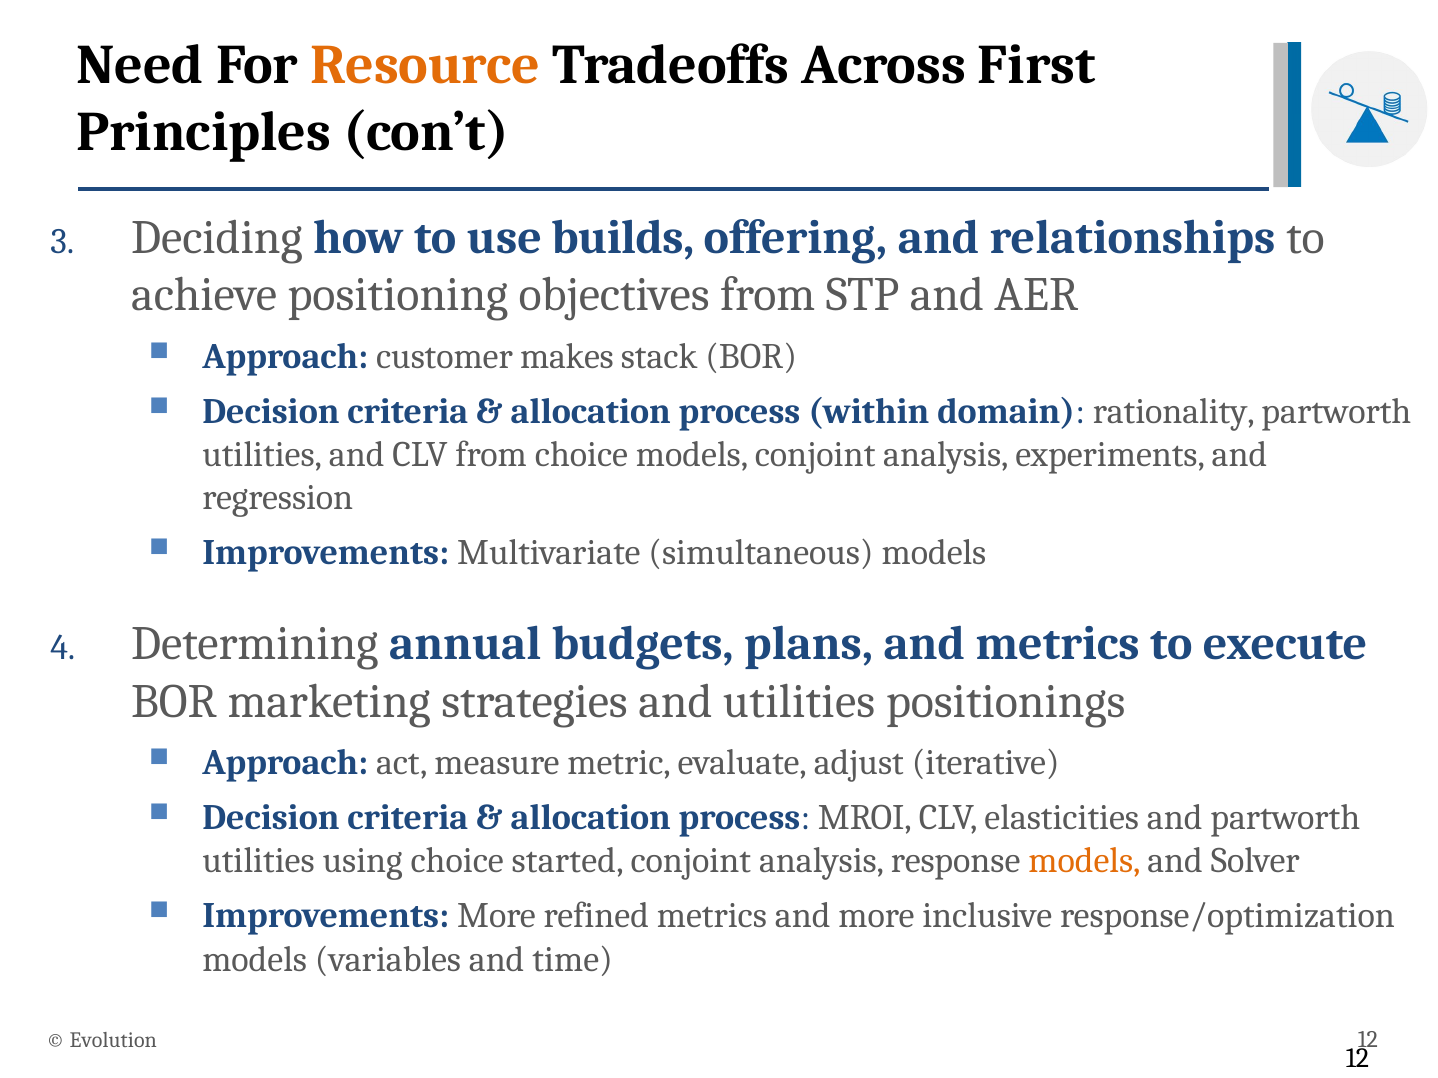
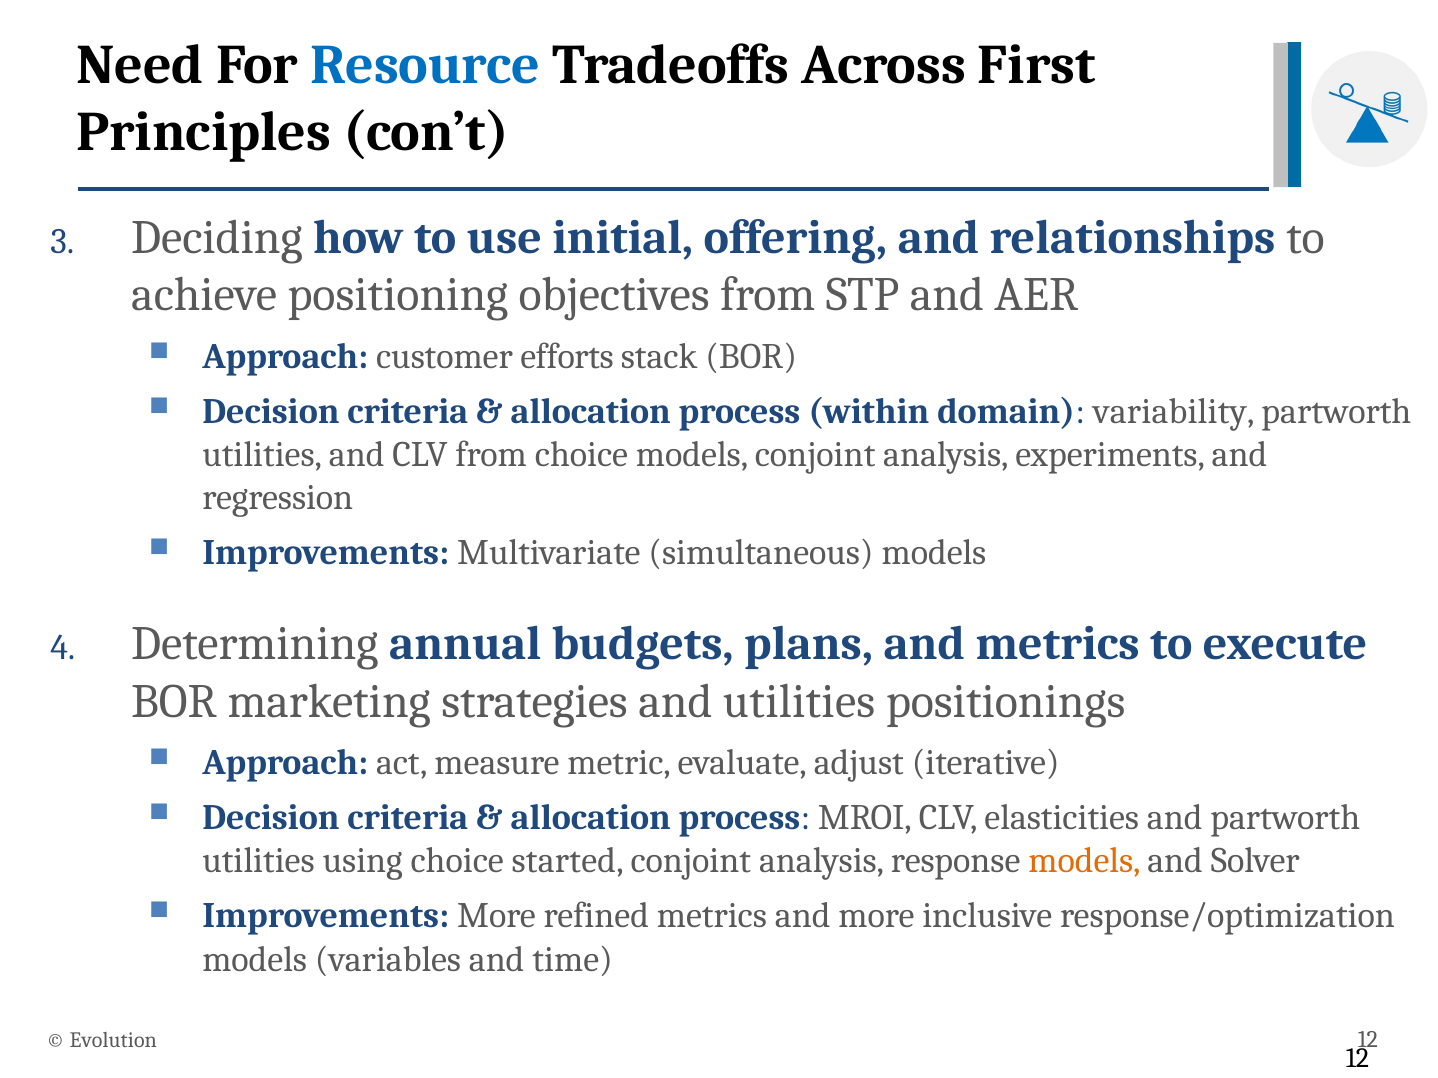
Resource colour: orange -> blue
builds: builds -> initial
makes: makes -> efforts
rationality: rationality -> variability
